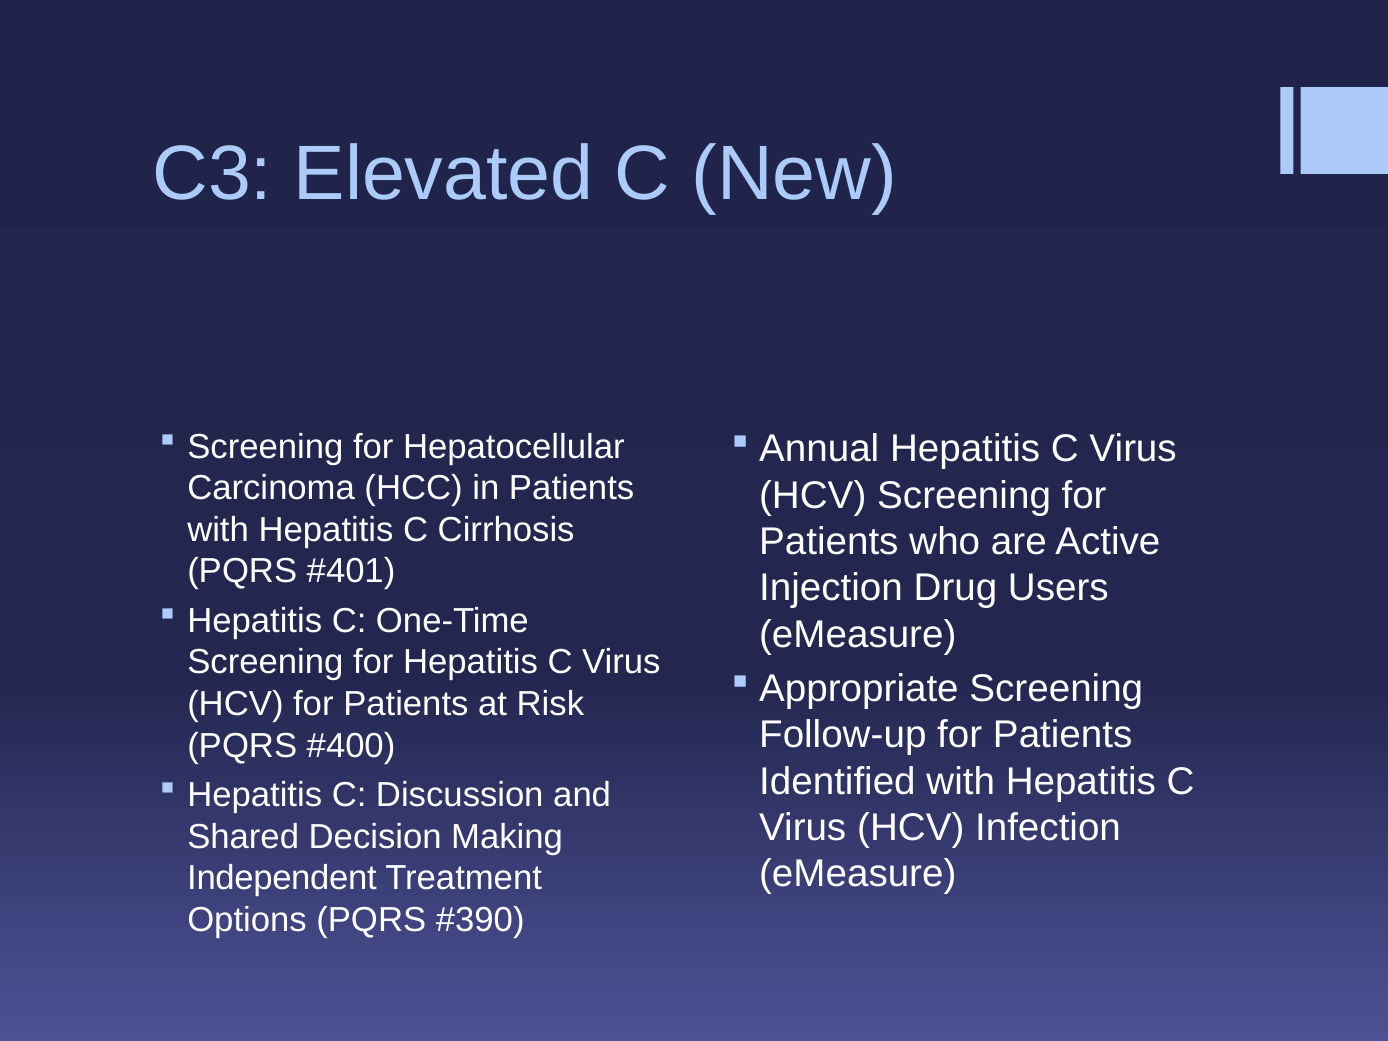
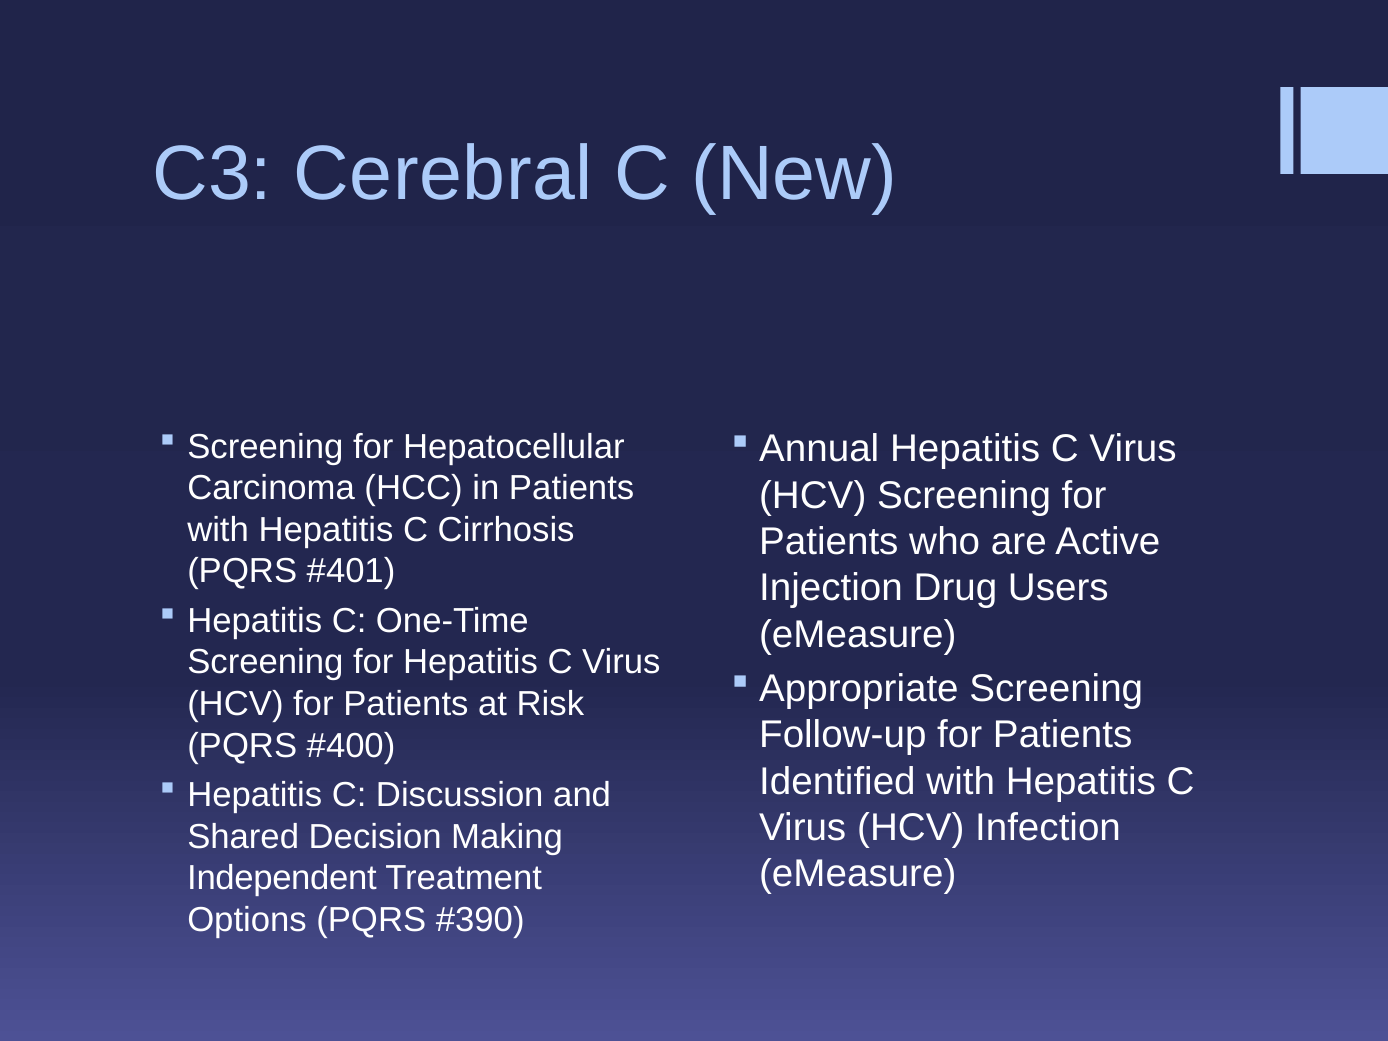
Elevated: Elevated -> Cerebral
